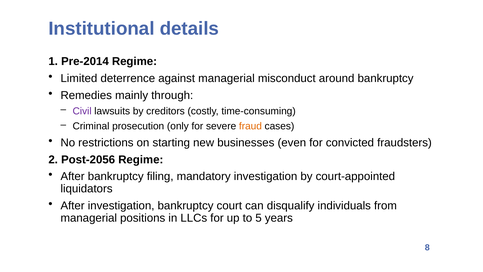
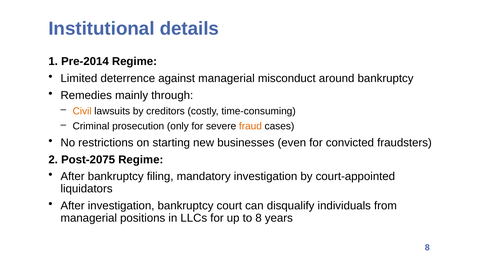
Civil colour: purple -> orange
Post-2056: Post-2056 -> Post-2075
to 5: 5 -> 8
